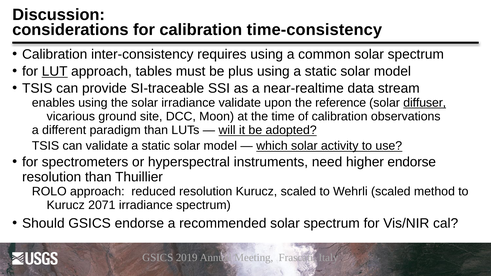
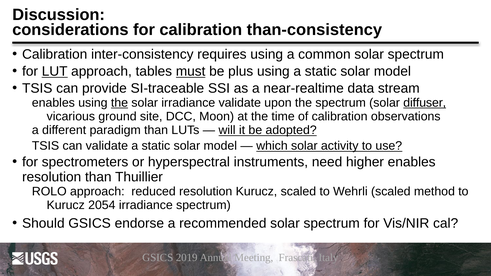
time-consistency: time-consistency -> than-consistency
must underline: none -> present
the at (119, 103) underline: none -> present
the reference: reference -> spectrum
higher endorse: endorse -> enables
2071: 2071 -> 2054
